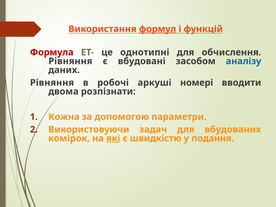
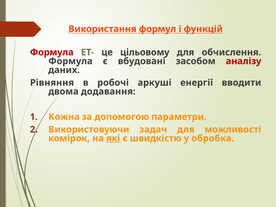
формул underline: present -> none
однотипні: однотипні -> цільовому
Рівняння at (70, 61): Рівняння -> Формула
аналізу colour: blue -> red
номері: номері -> енергії
розпізнати: розпізнати -> додавання
вбудованих: вбудованих -> можливості
подання: подання -> обробка
